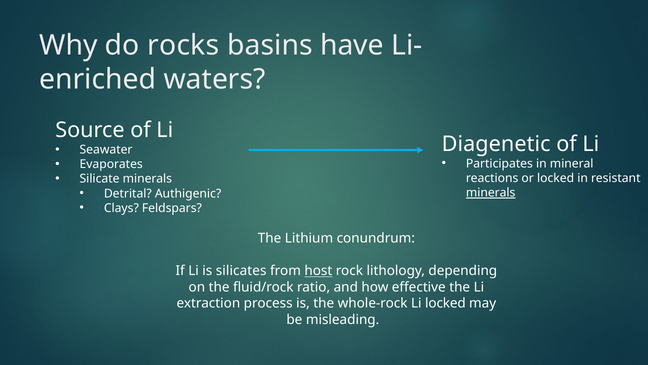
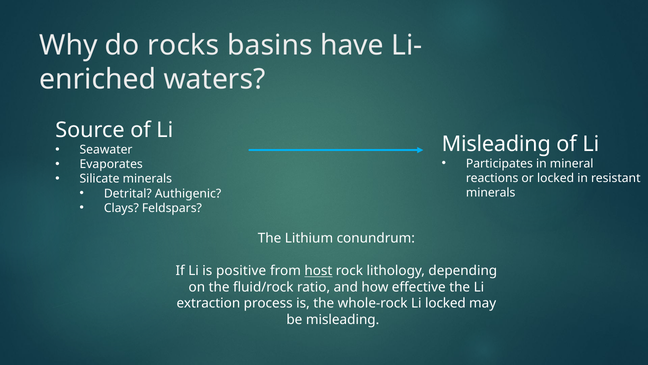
Diagenetic at (496, 144): Diagenetic -> Misleading
minerals at (491, 193) underline: present -> none
silicates: silicates -> positive
